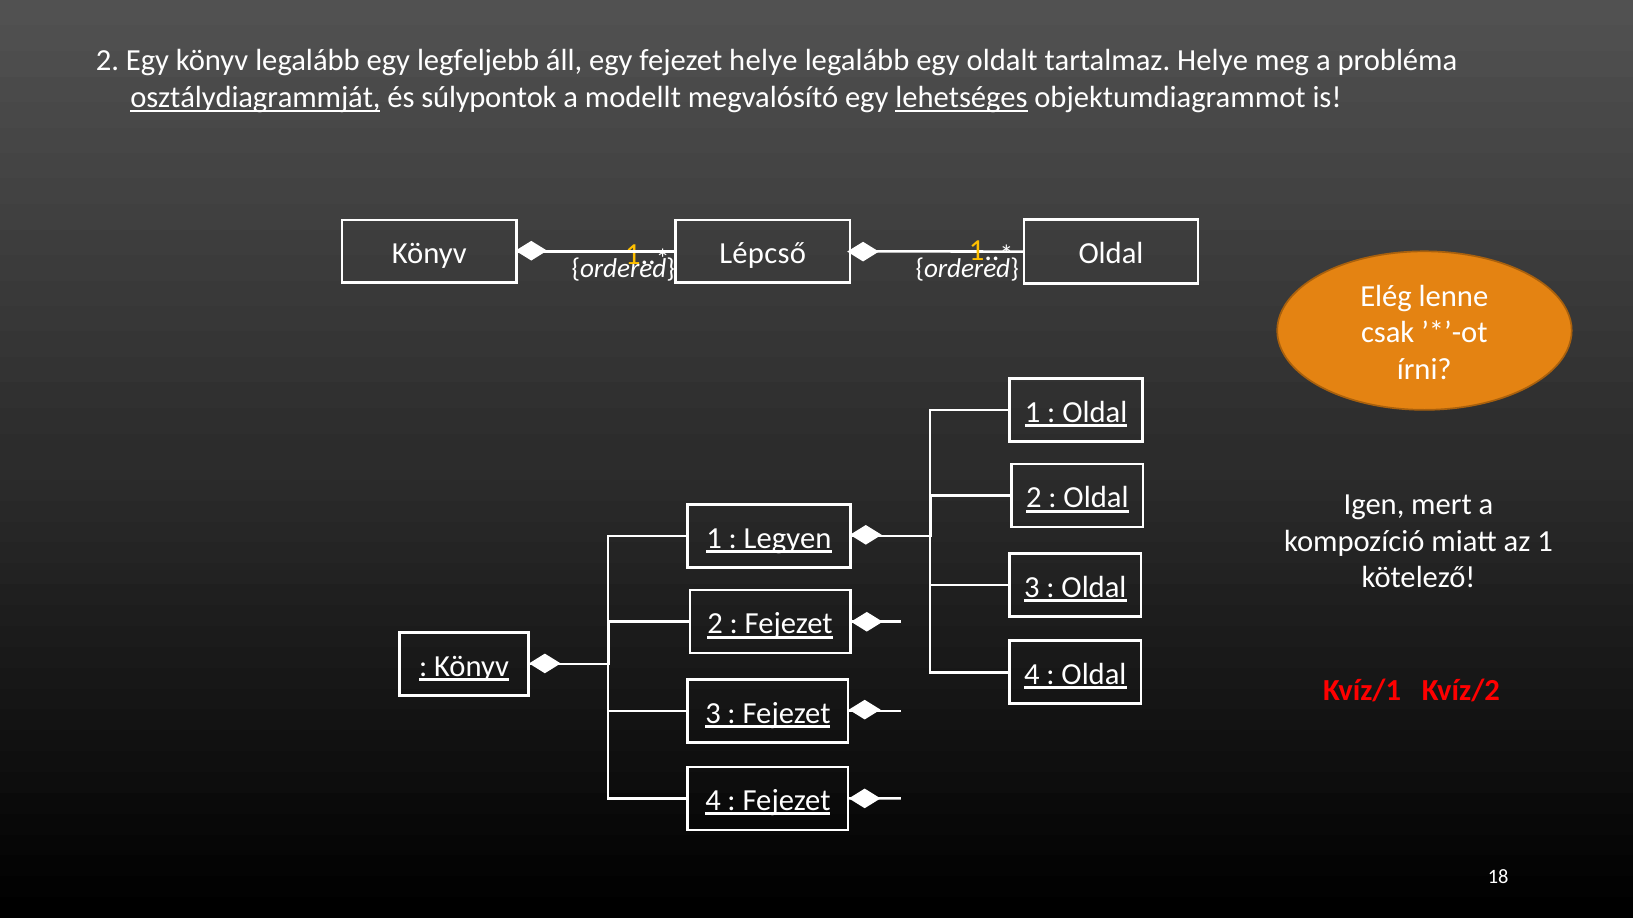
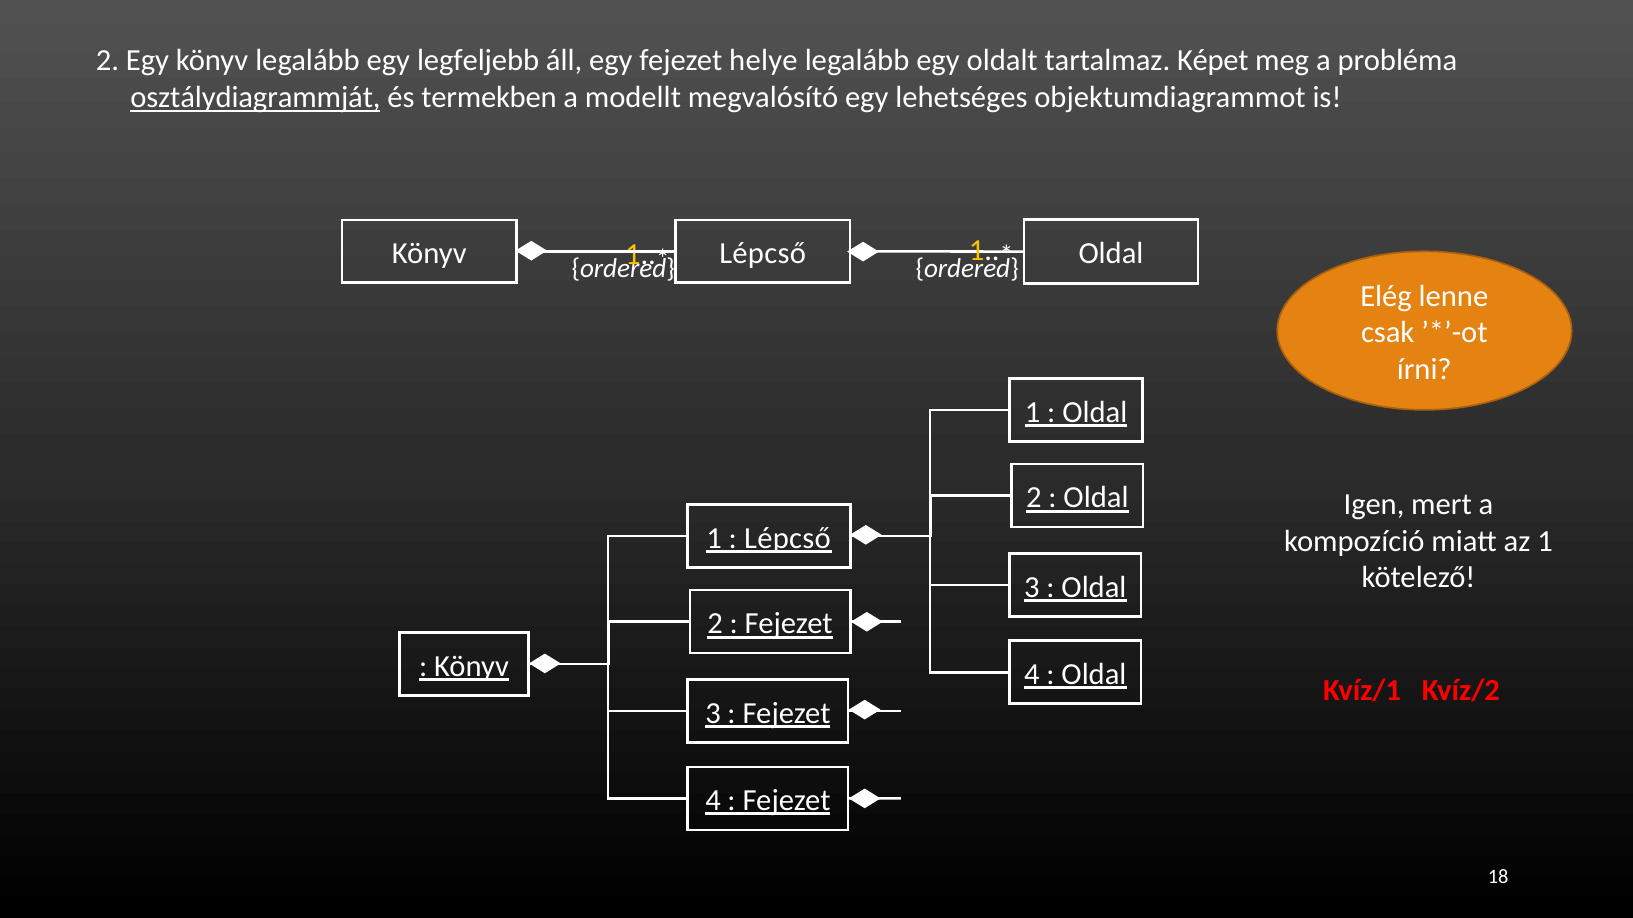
tartalmaz Helye: Helye -> Képet
súlypontok: súlypontok -> termekben
lehetséges underline: present -> none
Legyen at (788, 538): Legyen -> Lépcső
